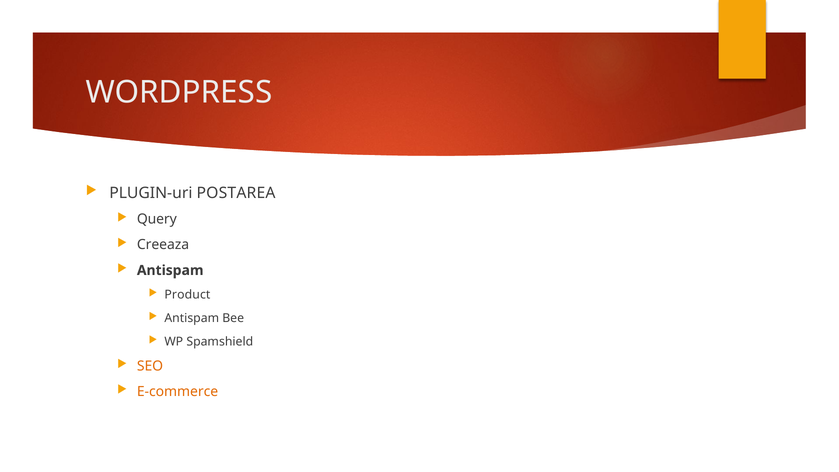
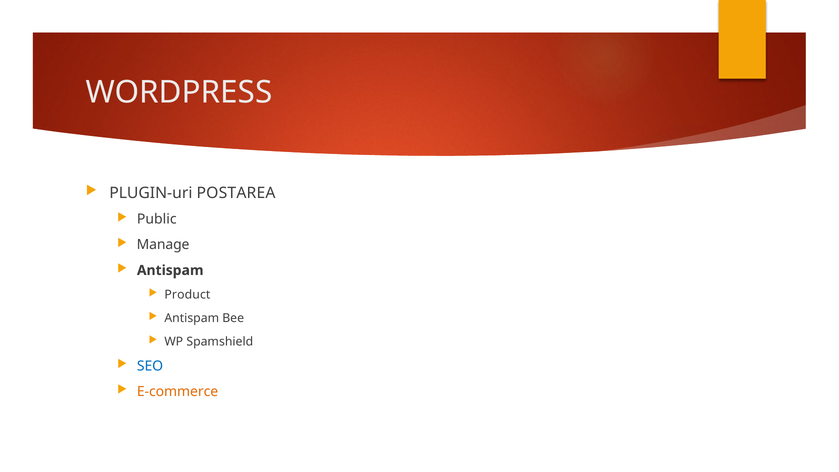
Query: Query -> Public
Creeaza: Creeaza -> Manage
SEO colour: orange -> blue
